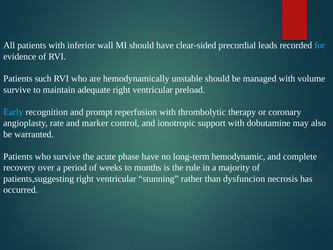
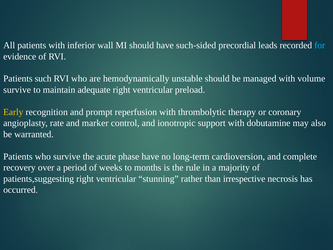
clear-sided: clear-sided -> such-sided
Early colour: light blue -> yellow
hemodynamic: hemodynamic -> cardioversion
dysfuncion: dysfuncion -> irrespective
